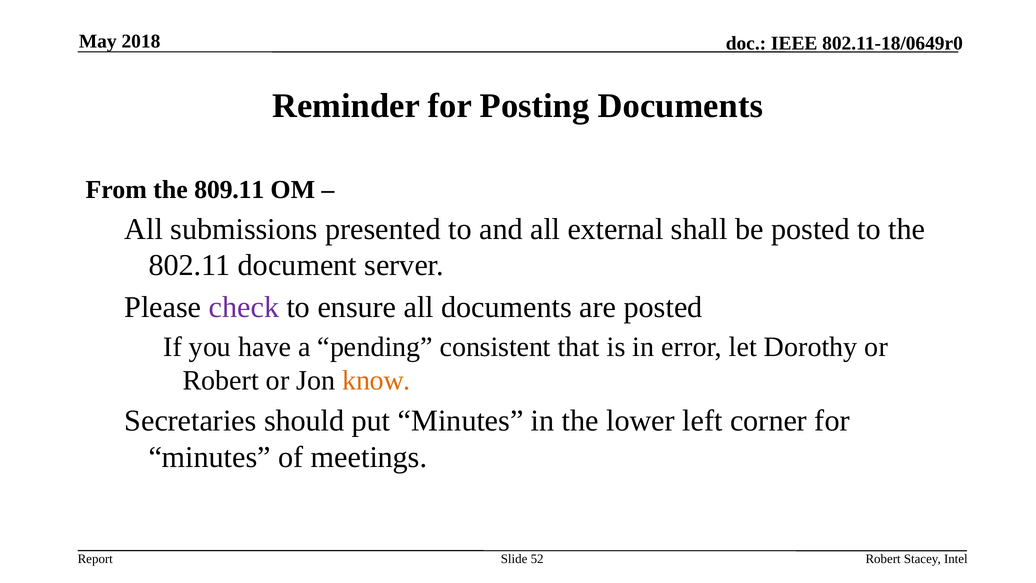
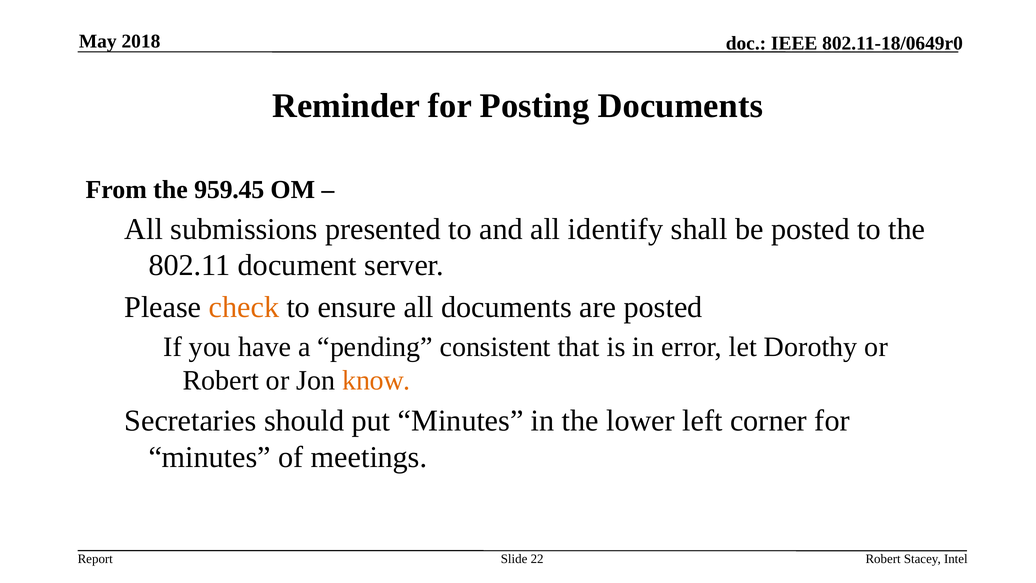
809.11: 809.11 -> 959.45
external: external -> identify
check colour: purple -> orange
52: 52 -> 22
